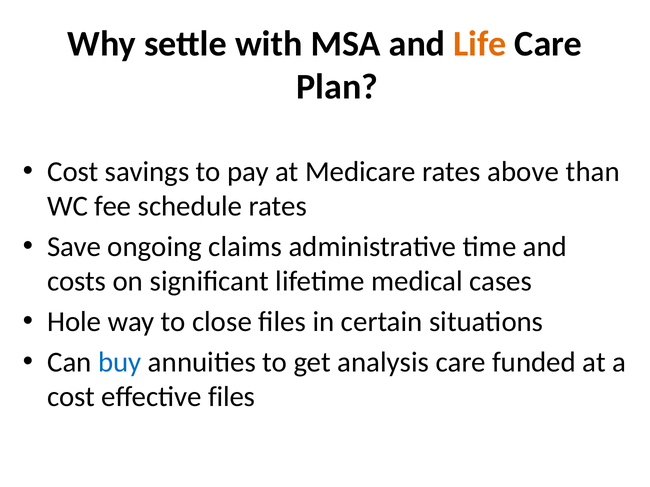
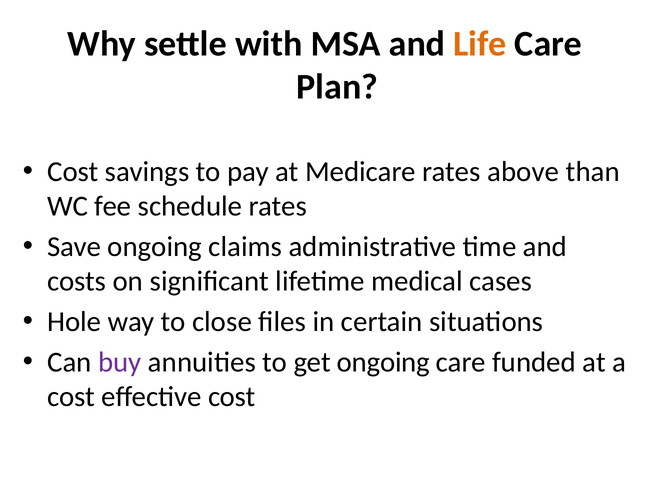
buy colour: blue -> purple
get analysis: analysis -> ongoing
effective files: files -> cost
